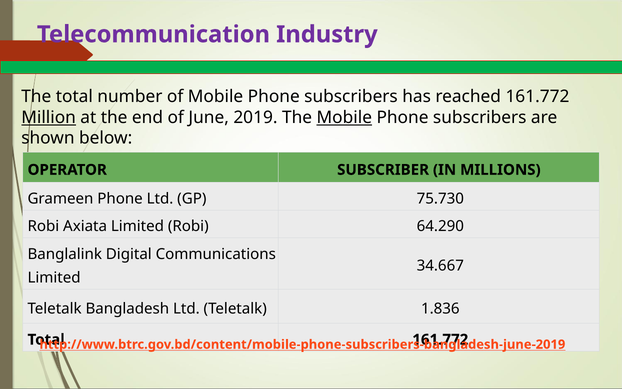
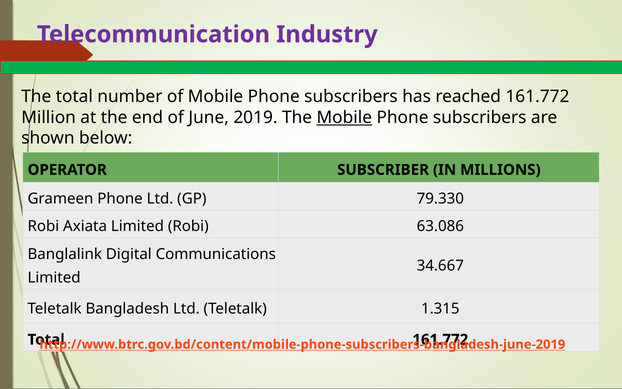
Million underline: present -> none
75.730: 75.730 -> 79.330
64.290: 64.290 -> 63.086
1.836: 1.836 -> 1.315
